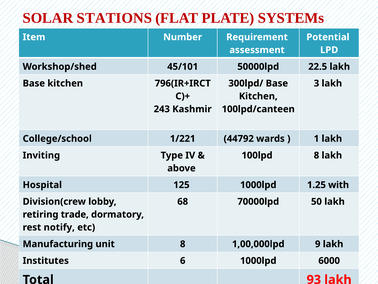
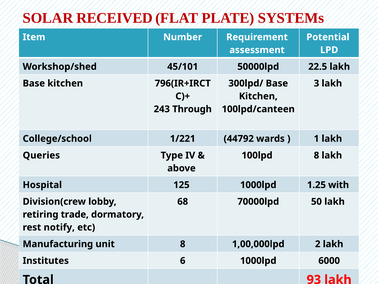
STATIONS: STATIONS -> RECEIVED
Kashmir: Kashmir -> Through
Inviting: Inviting -> Queries
9: 9 -> 2
